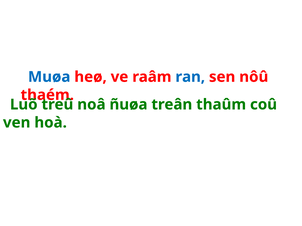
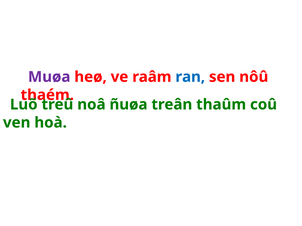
Muøa colour: blue -> purple
